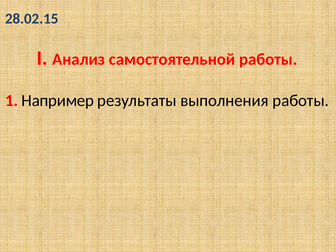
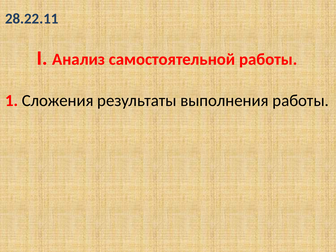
28.02.15: 28.02.15 -> 28.22.11
Например: Например -> Сложения
